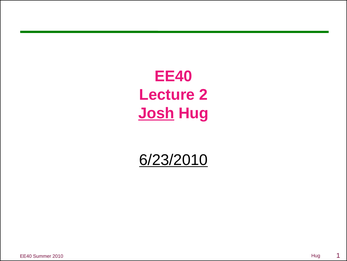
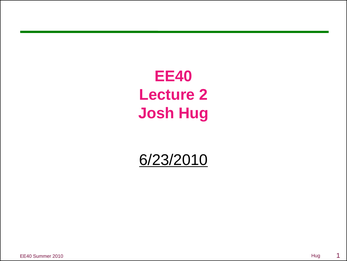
Josh underline: present -> none
